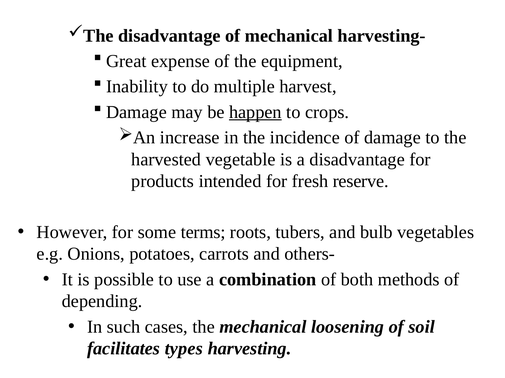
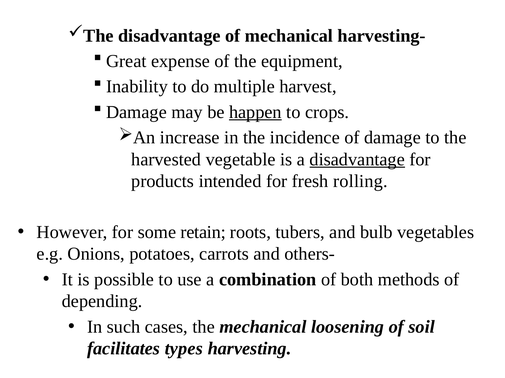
disadvantage at (357, 160) underline: none -> present
reserve: reserve -> rolling
terms: terms -> retain
